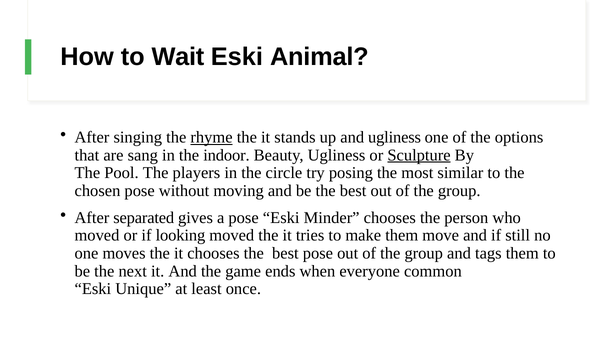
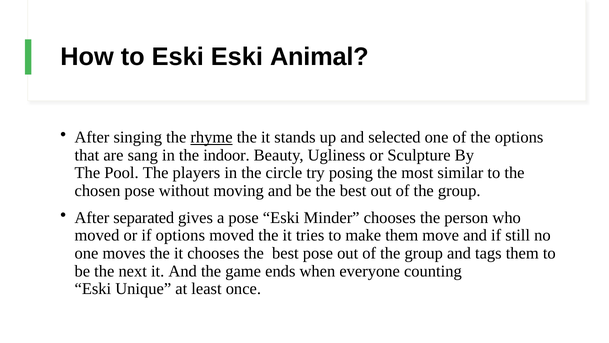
to Wait: Wait -> Eski
and ugliness: ugliness -> selected
Sculpture underline: present -> none
if looking: looking -> options
common: common -> counting
